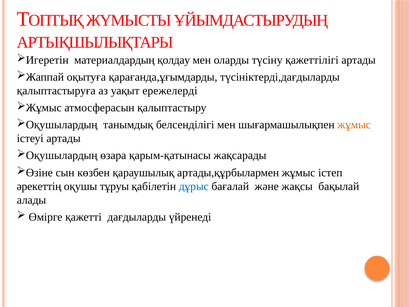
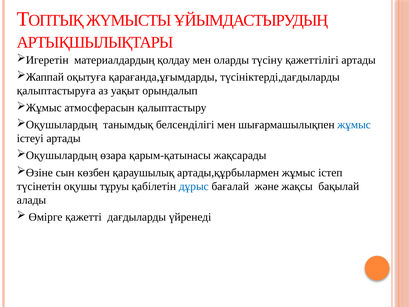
ережелерді: ережелерді -> орындалып
жұмыс at (354, 125) colour: orange -> blue
әрекеттің: әрекеттің -> түсінетін
